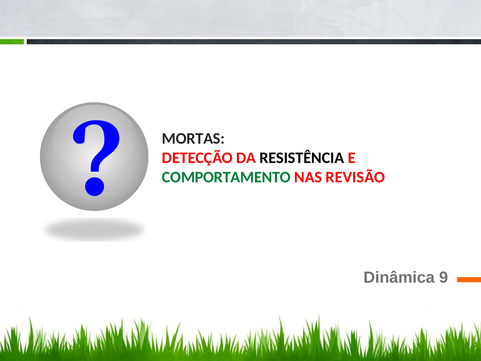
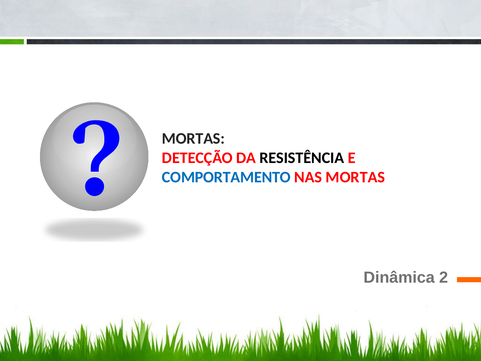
COMPORTAMENTO colour: green -> blue
NAS REVISÃO: REVISÃO -> MORTAS
9: 9 -> 2
